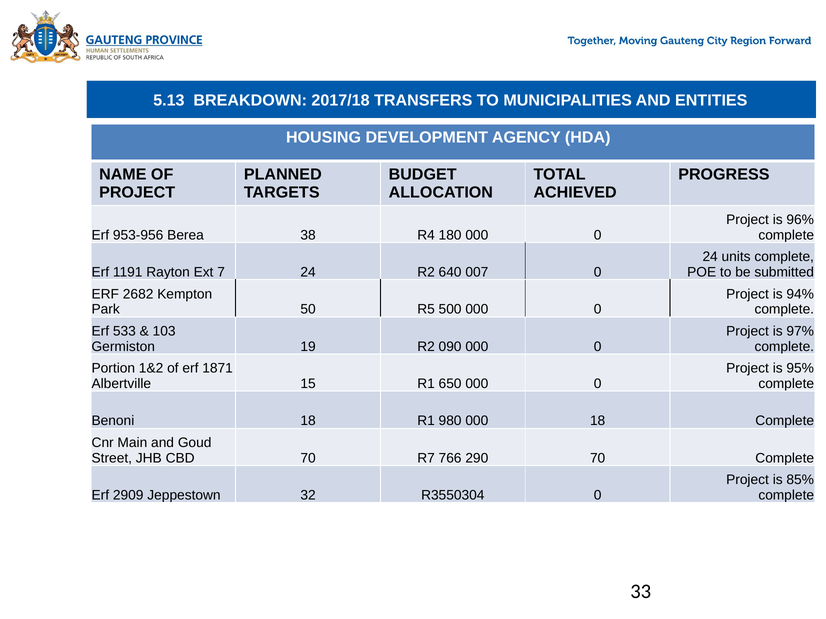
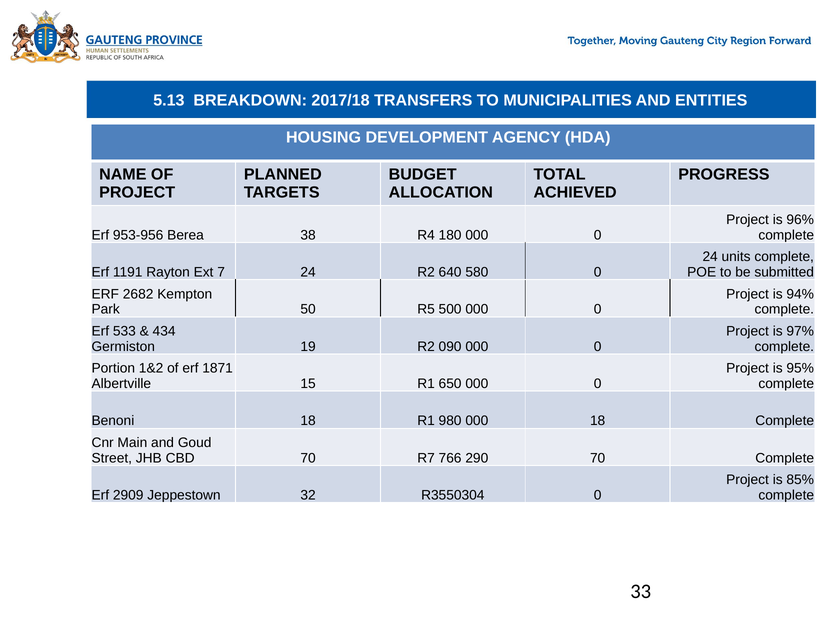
007: 007 -> 580
103: 103 -> 434
